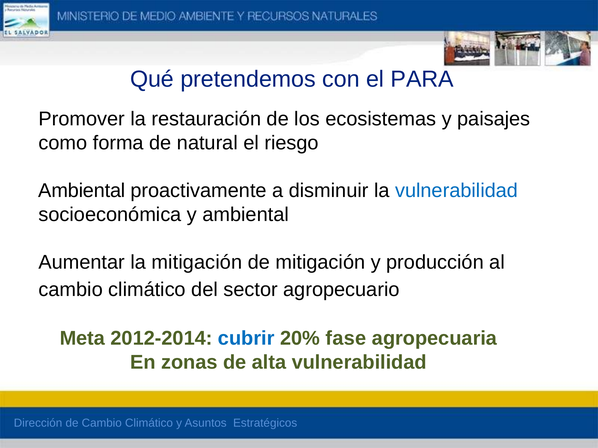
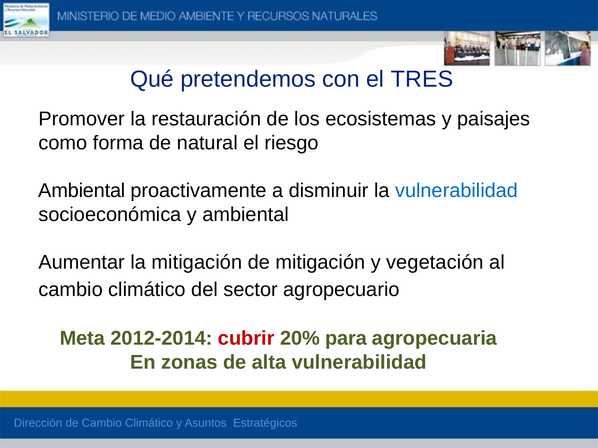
PARA: PARA -> TRES
producción: producción -> vegetación
cubrir colour: blue -> red
fase: fase -> para
